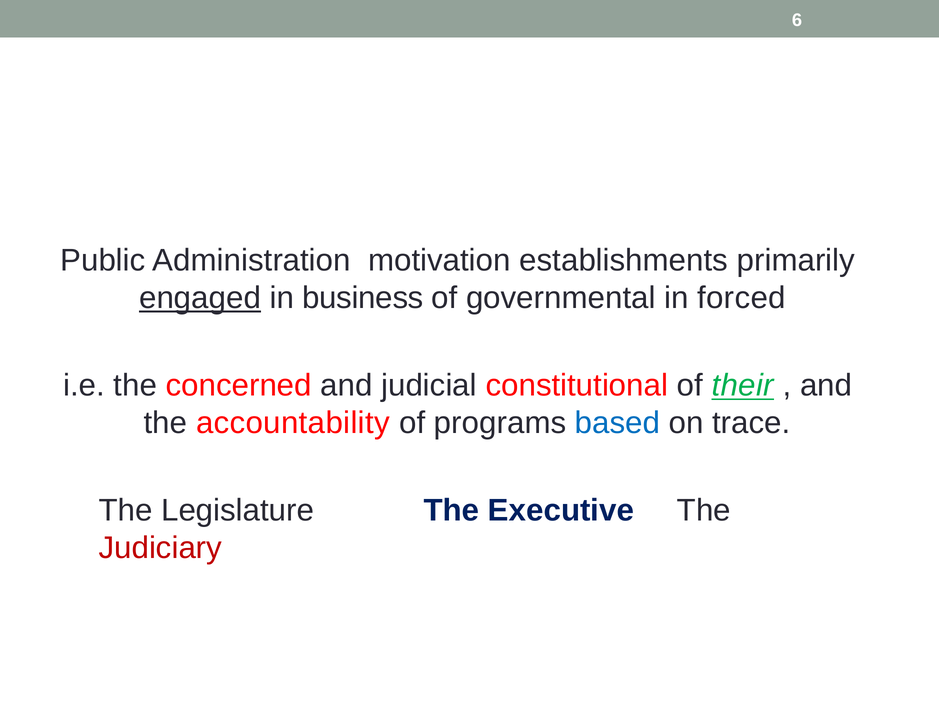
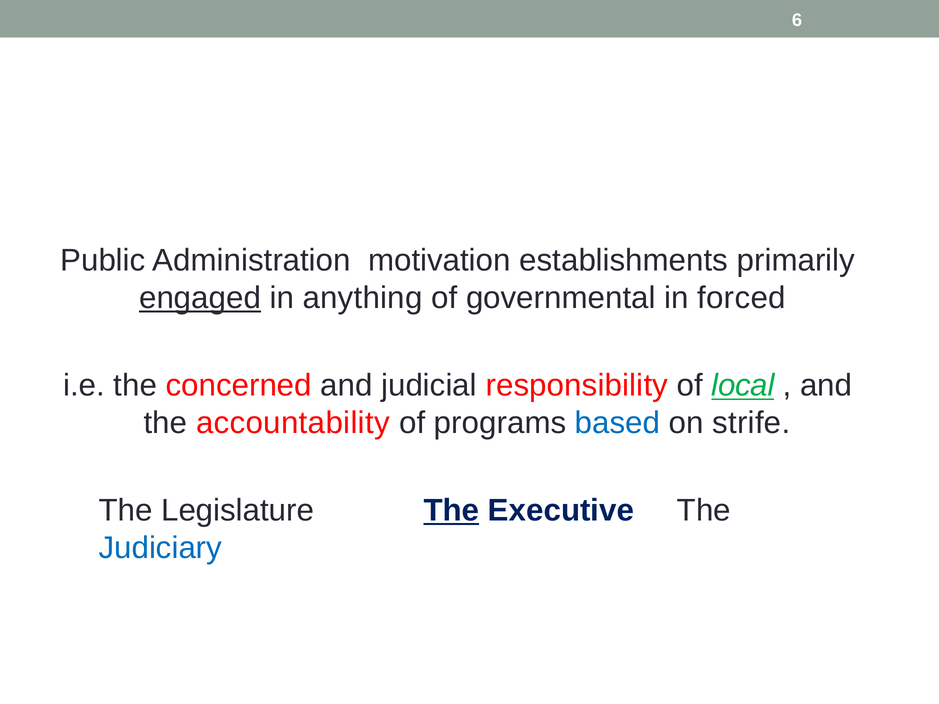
business: business -> anything
constitutional: constitutional -> responsibility
their: their -> local
trace: trace -> strife
The at (451, 511) underline: none -> present
Judiciary colour: red -> blue
